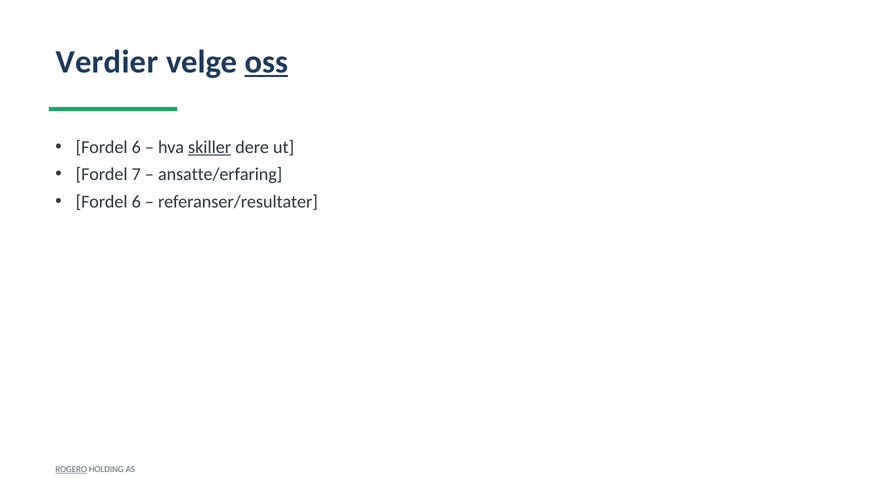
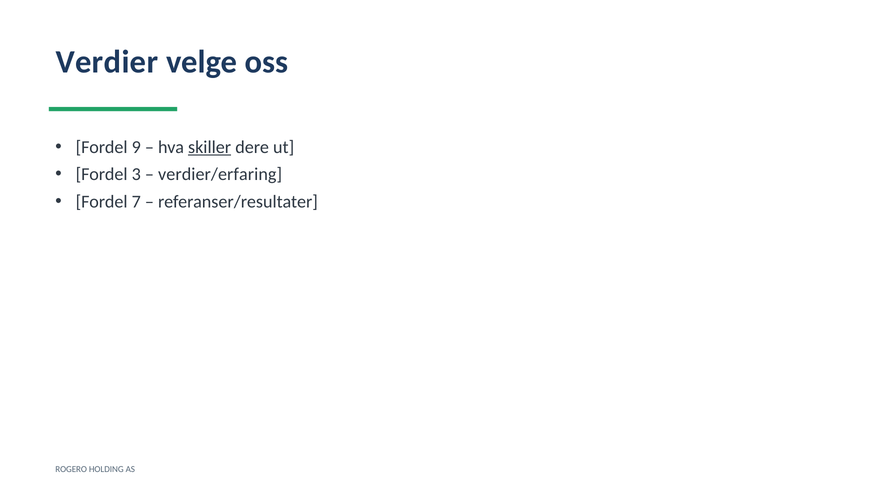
oss underline: present -> none
6 at (136, 147): 6 -> 9
7: 7 -> 3
ansatte/erfaring: ansatte/erfaring -> verdier/erfaring
6 at (136, 202): 6 -> 7
ROGERO underline: present -> none
